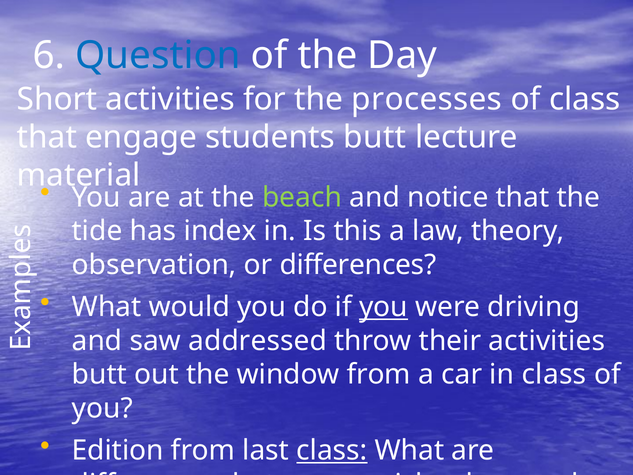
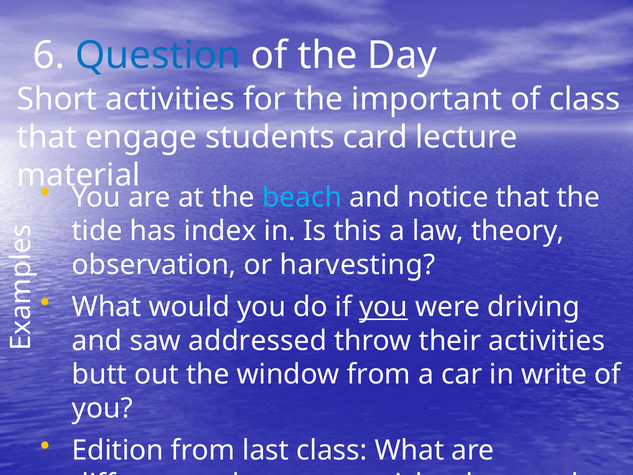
processes: processes -> important
students butt: butt -> card
beach colour: light green -> light blue
or differences: differences -> harvesting
in class: class -> write
class at (332, 450) underline: present -> none
